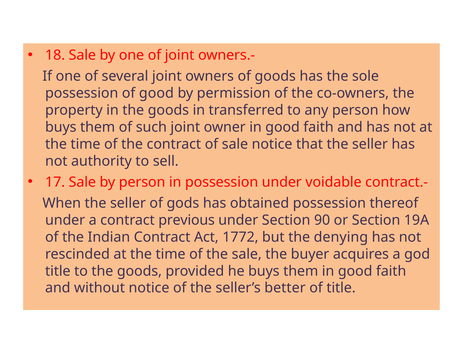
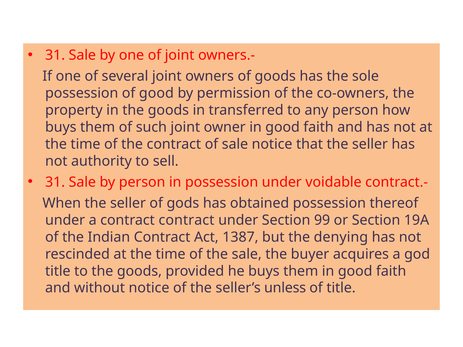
18 at (55, 55): 18 -> 31
17 at (55, 182): 17 -> 31
contract previous: previous -> contract
90: 90 -> 99
1772: 1772 -> 1387
better: better -> unless
